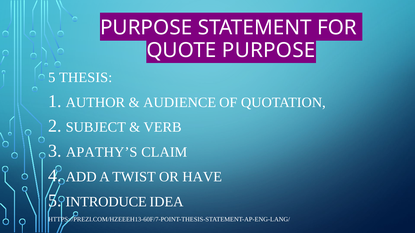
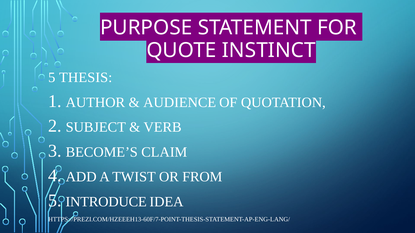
QUOTE PURPOSE: PURPOSE -> INSTINCT
APATHY’S: APATHY’S -> BECOME’S
HAVE: HAVE -> FROM
